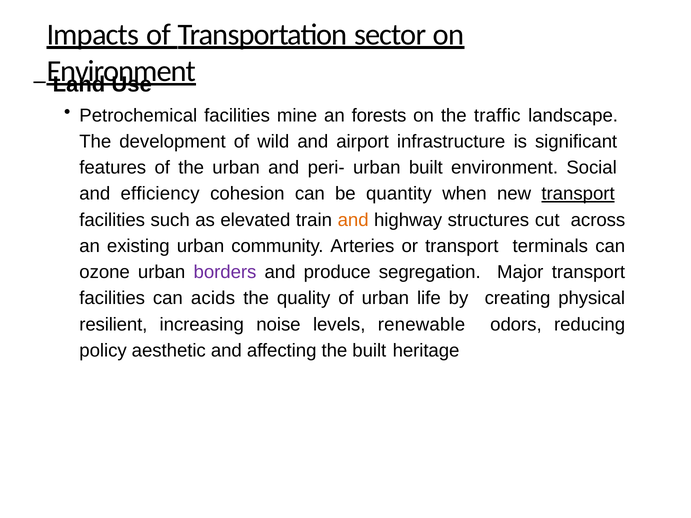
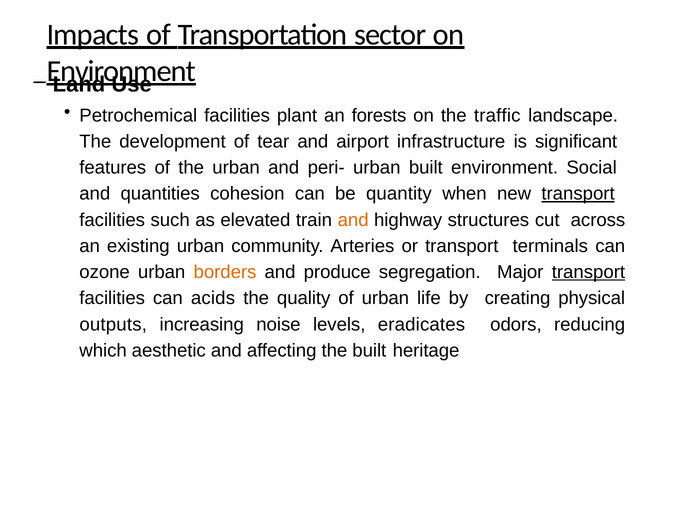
mine: mine -> plant
wild: wild -> tear
efficiency: efficiency -> quantities
borders colour: purple -> orange
transport at (588, 272) underline: none -> present
resilient: resilient -> outputs
renewable: renewable -> eradicates
policy: policy -> which
